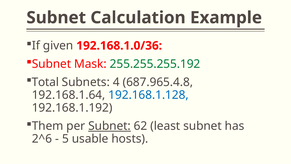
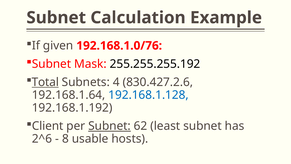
192.168.1.0/36: 192.168.1.0/36 -> 192.168.1.0/76
255.255.255.192 colour: green -> black
Total underline: none -> present
687.965.4.8: 687.965.4.8 -> 830.427.2.6
Them: Them -> Client
5: 5 -> 8
